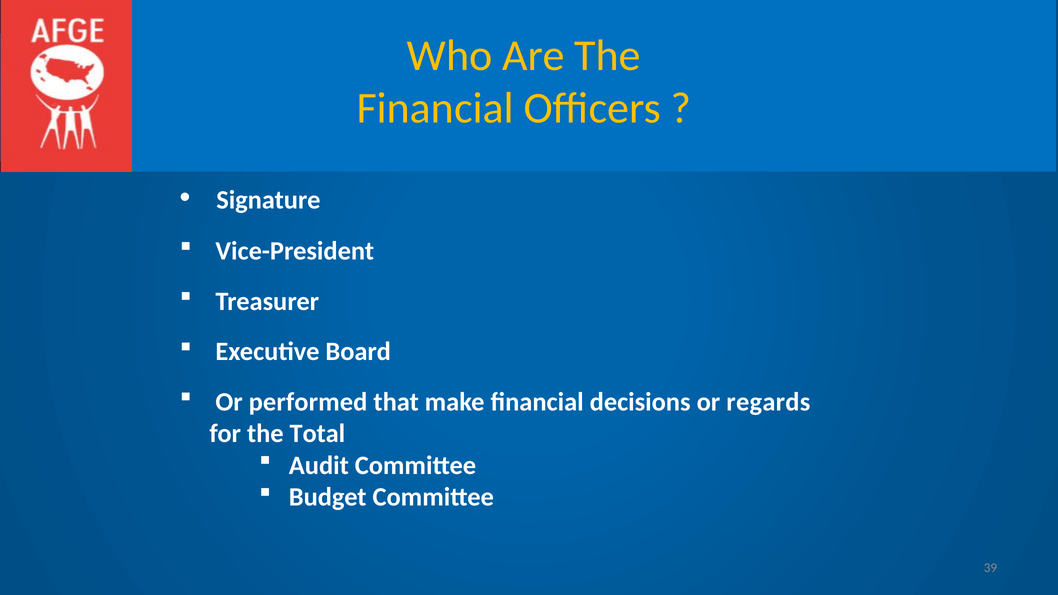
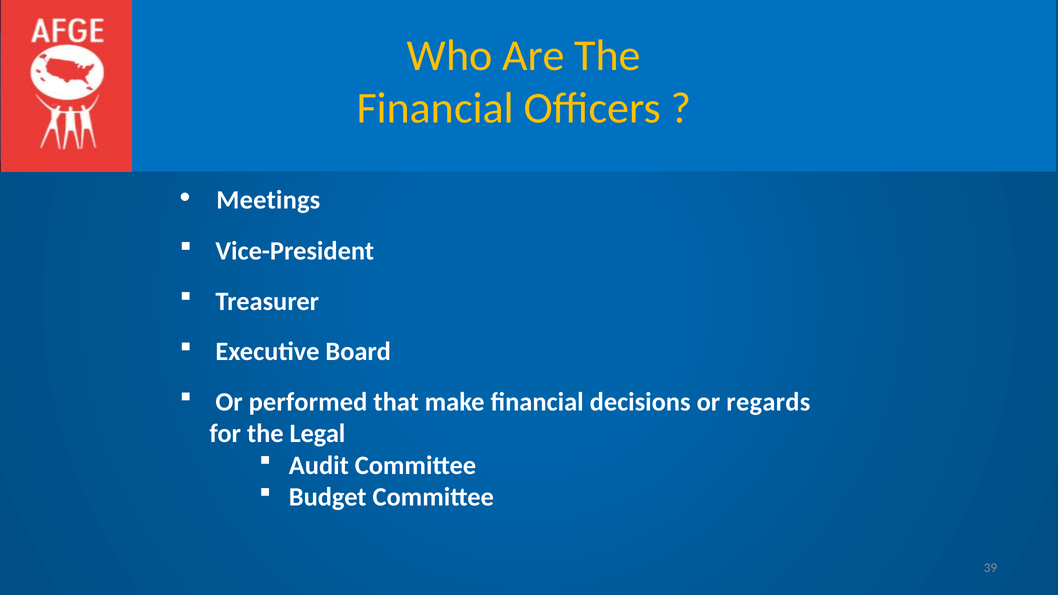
Signature: Signature -> Meetings
Total: Total -> Legal
